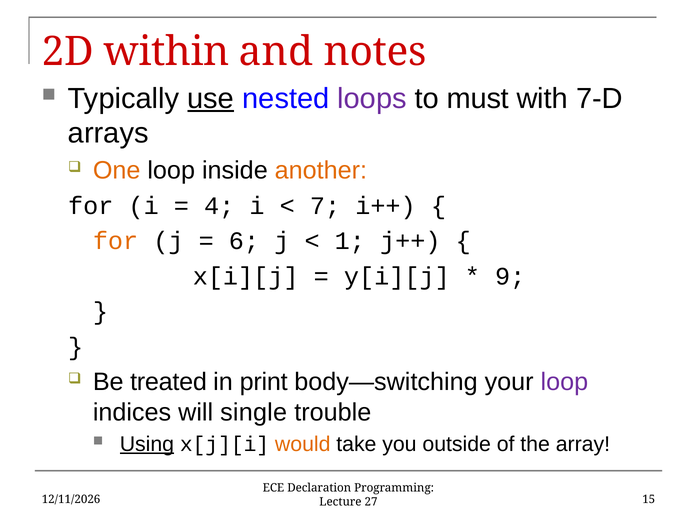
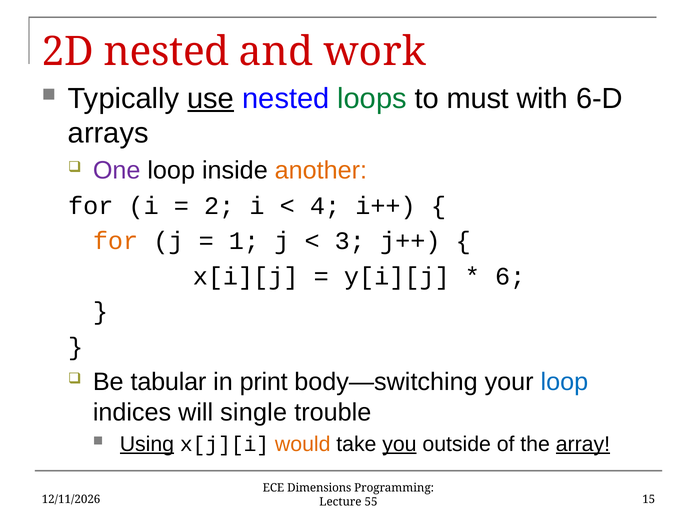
2D within: within -> nested
notes: notes -> work
loops colour: purple -> green
7-D: 7-D -> 6-D
One colour: orange -> purple
4: 4 -> 2
7: 7 -> 4
6: 6 -> 1
1: 1 -> 3
9: 9 -> 6
treated: treated -> tabular
loop at (564, 382) colour: purple -> blue
you underline: none -> present
array underline: none -> present
Declaration: Declaration -> Dimensions
27: 27 -> 55
